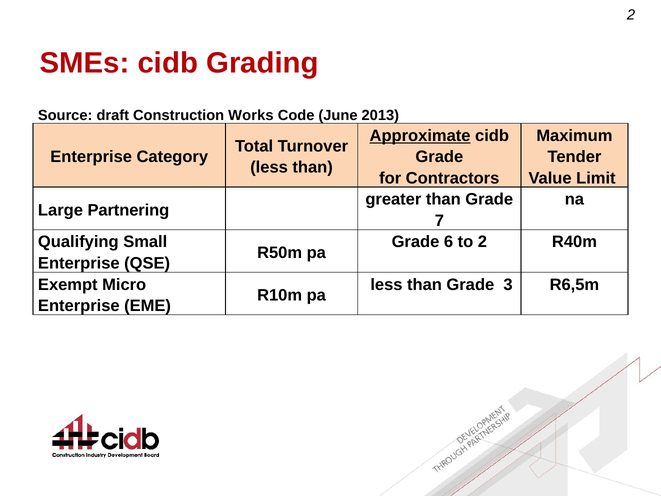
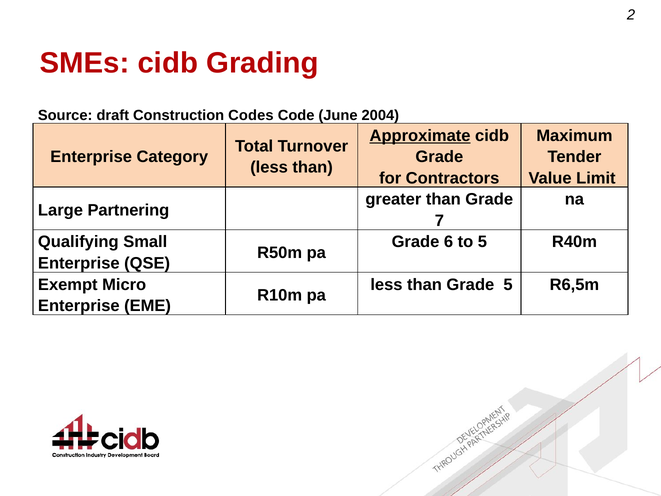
Works: Works -> Codes
2013: 2013 -> 2004
to 2: 2 -> 5
Grade 3: 3 -> 5
